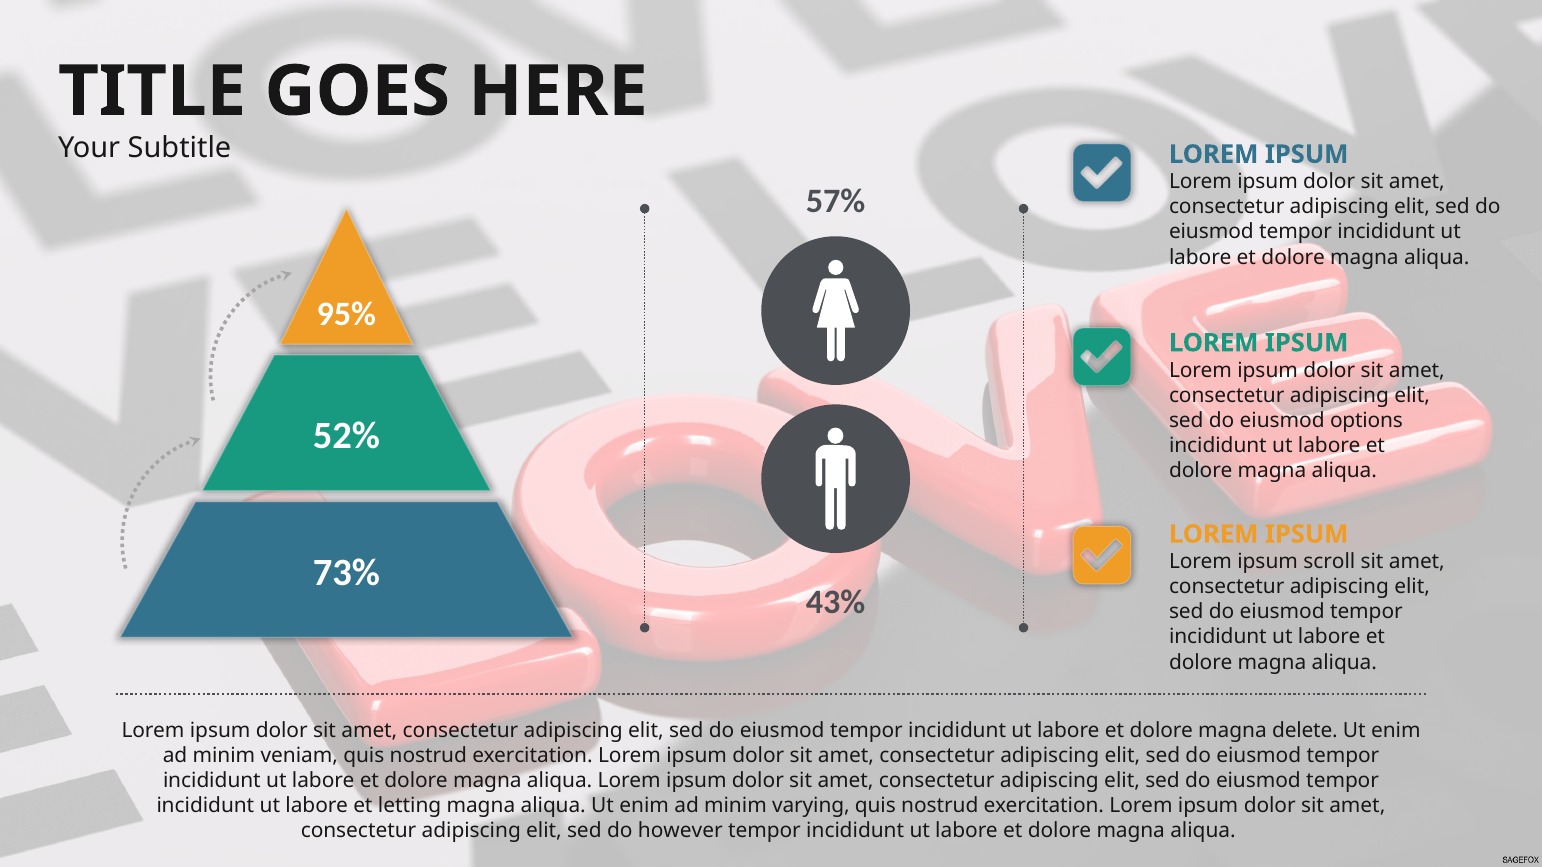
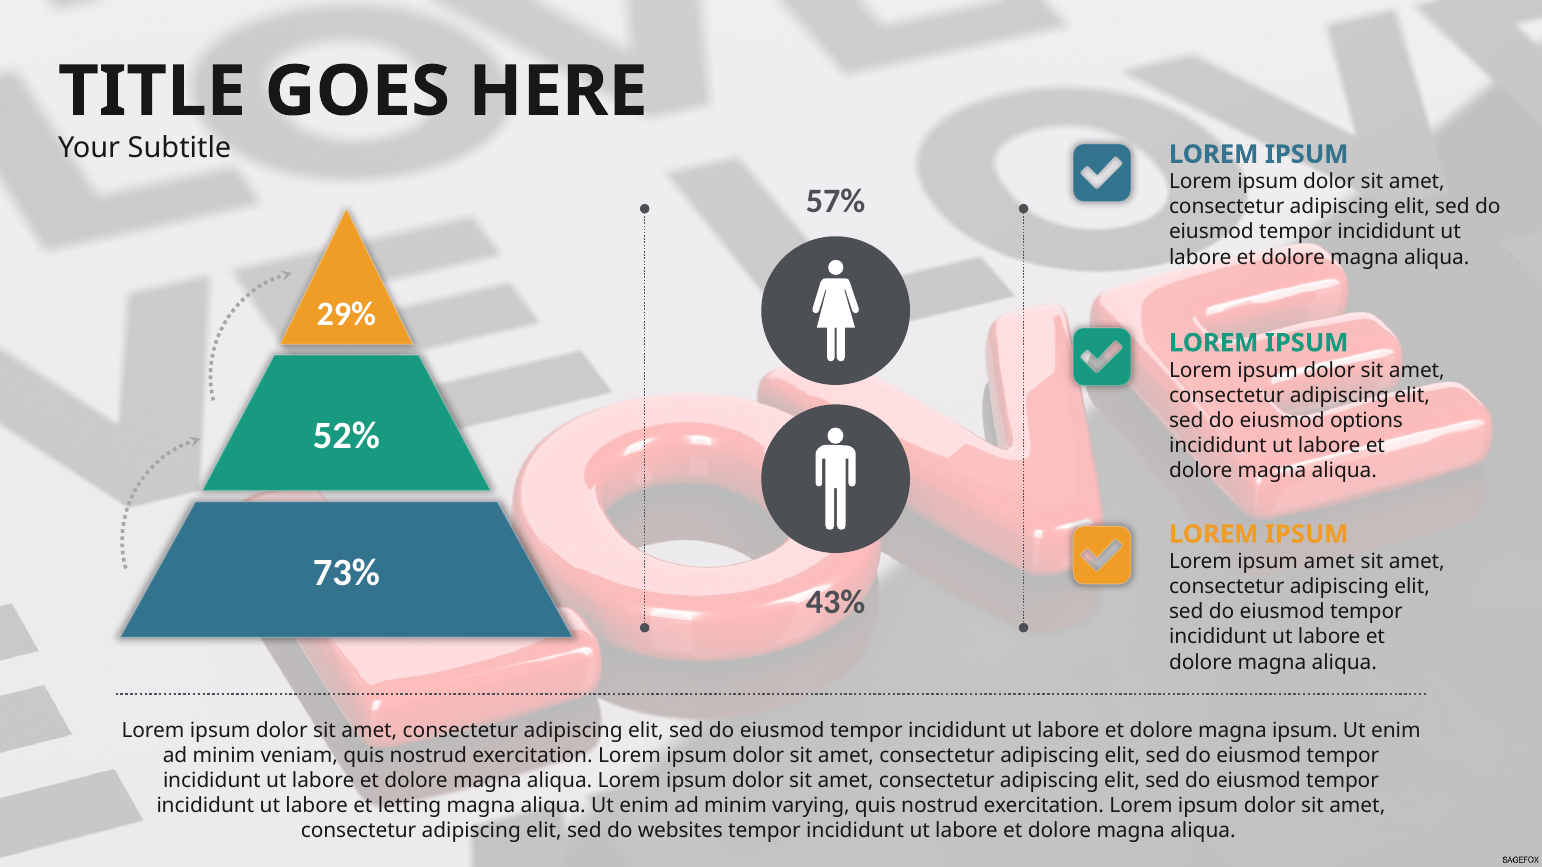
95%: 95% -> 29%
ipsum scroll: scroll -> amet
magna delete: delete -> ipsum
however: however -> websites
